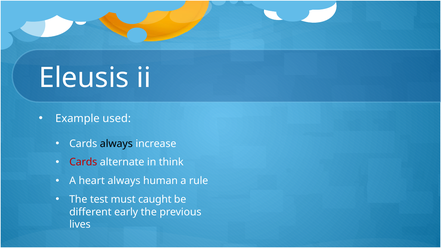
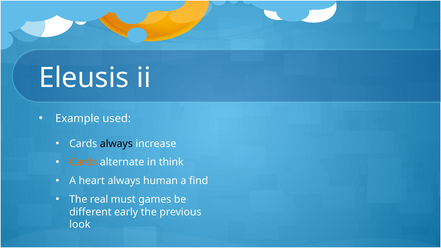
Cards at (83, 162) colour: red -> orange
rule: rule -> find
test: test -> real
caught: caught -> games
lives: lives -> look
